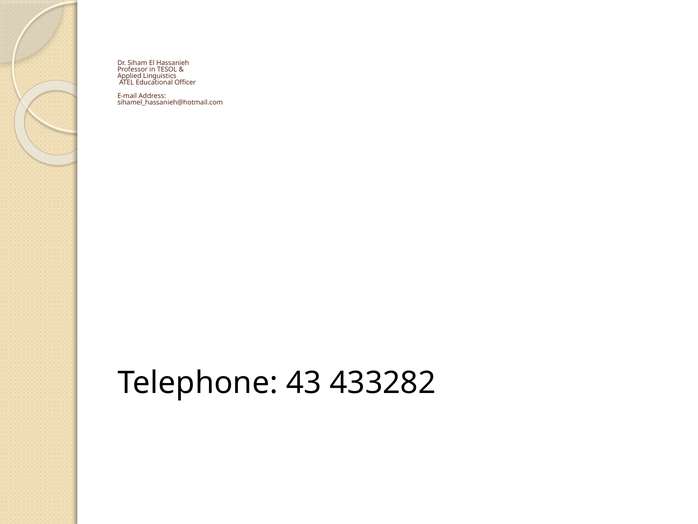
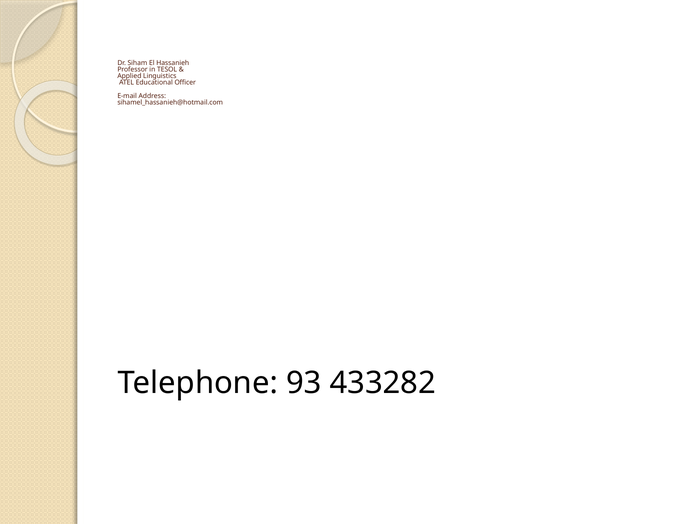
43: 43 -> 93
